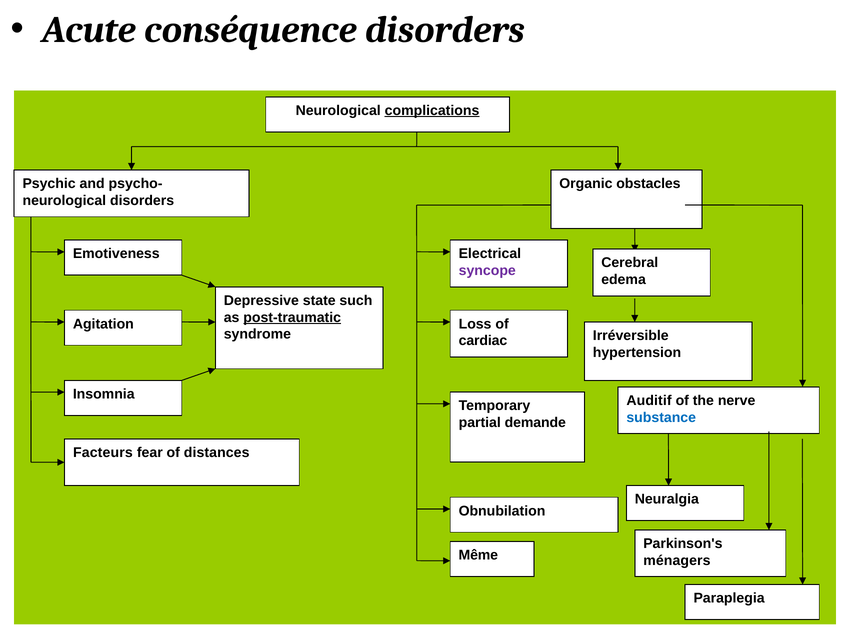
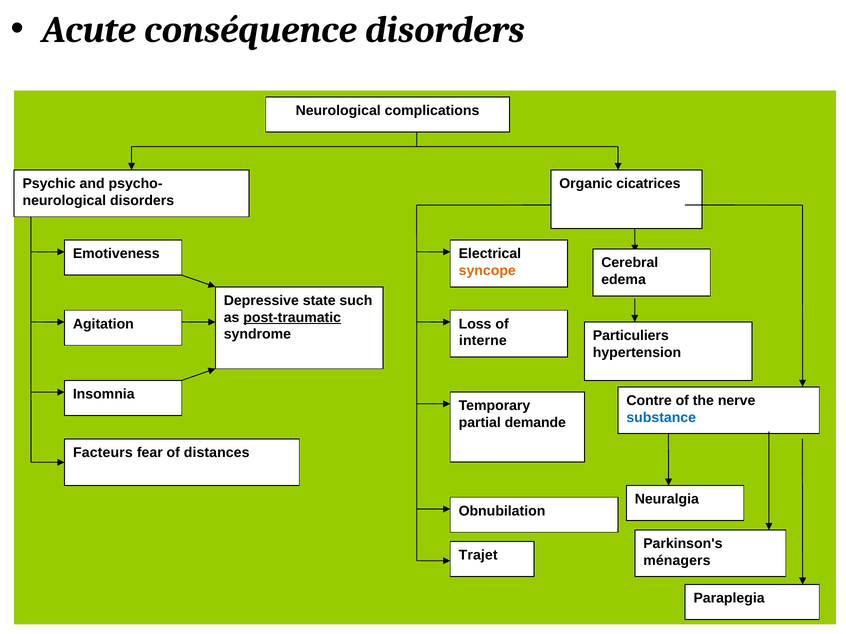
complications underline: present -> none
obstacles: obstacles -> cicatrices
syncope colour: purple -> orange
Irréversible: Irréversible -> Particuliers
cardiac: cardiac -> interne
Auditif: Auditif -> Contre
Même: Même -> Trajet
